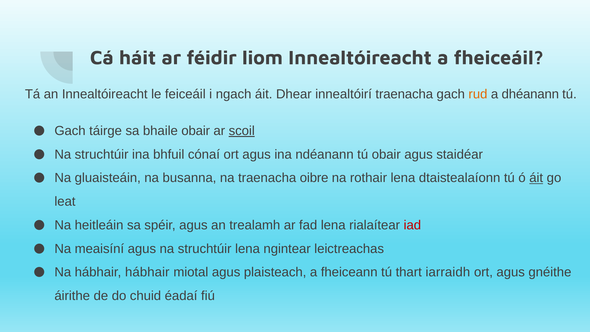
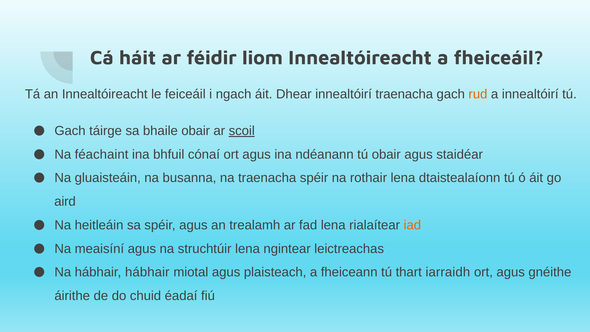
a dhéanann: dhéanann -> innealtóirí
struchtúir at (102, 154): struchtúir -> féachaint
traenacha oibre: oibre -> spéir
áit at (536, 178) underline: present -> none
leat: leat -> aird
iad colour: red -> orange
